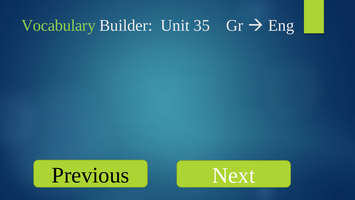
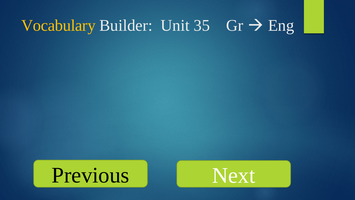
Vocabulary colour: light green -> yellow
